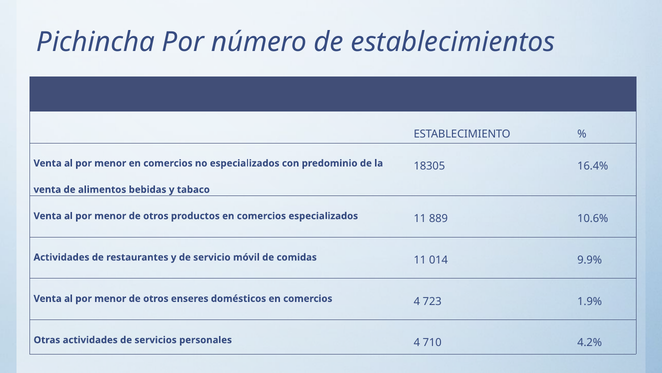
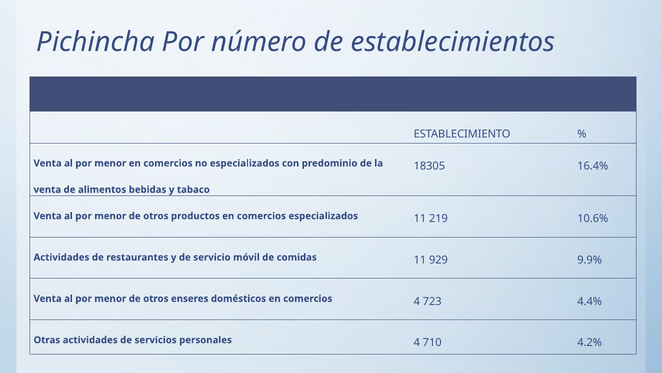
889: 889 -> 219
014: 014 -> 929
1.9%: 1.9% -> 4.4%
